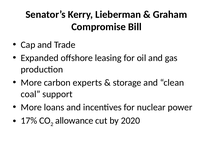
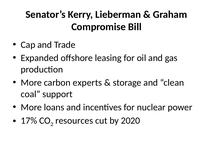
allowance: allowance -> resources
